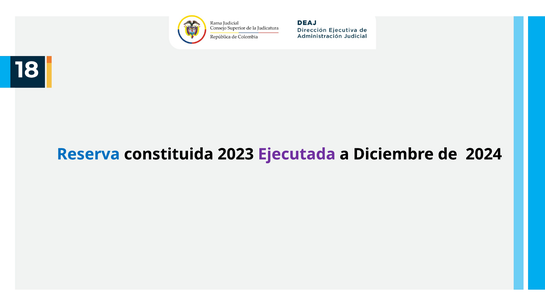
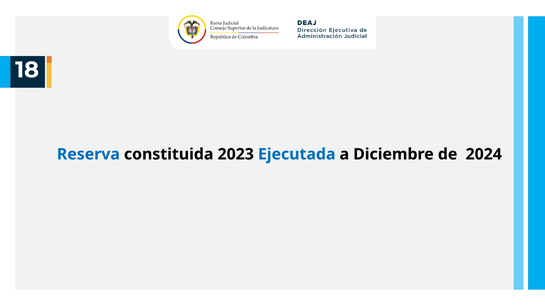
Ejecutada colour: purple -> blue
